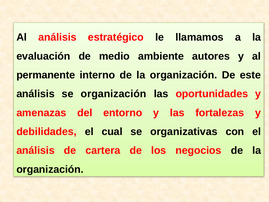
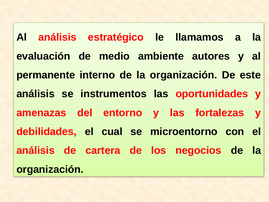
se organización: organización -> instrumentos
organizativas: organizativas -> microentorno
